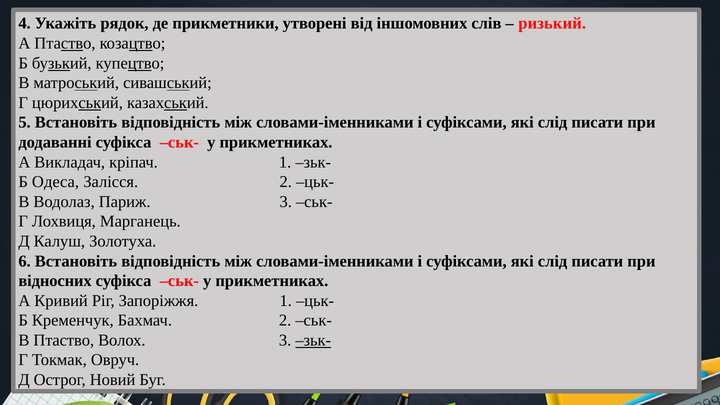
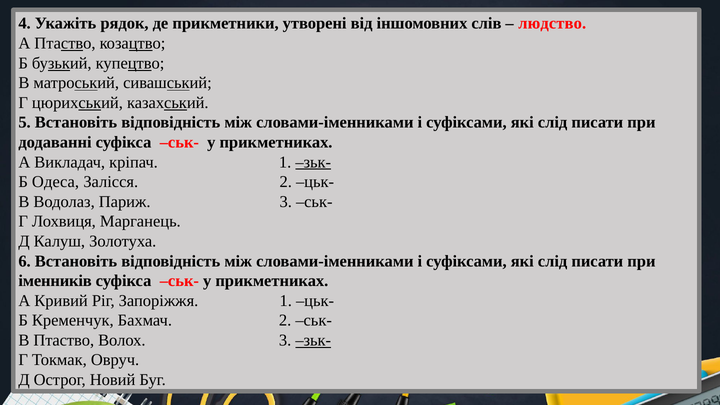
ризький: ризький -> людство
зьк- at (313, 162) underline: none -> present
відносних: відносних -> іменників
